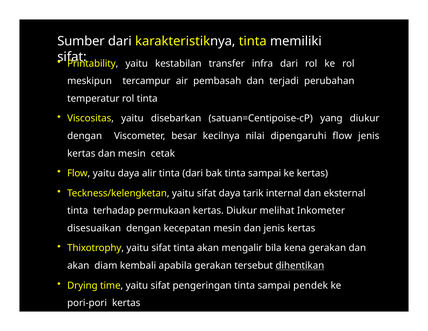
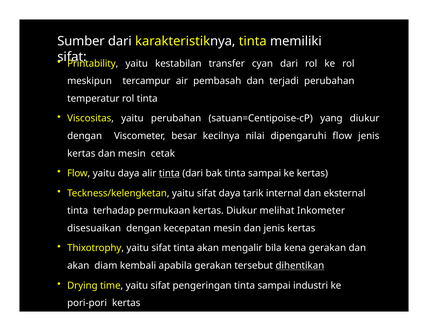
infra: infra -> cyan
yaitu disebarkan: disebarkan -> perubahan
tinta at (169, 173) underline: none -> present
pendek: pendek -> industri
